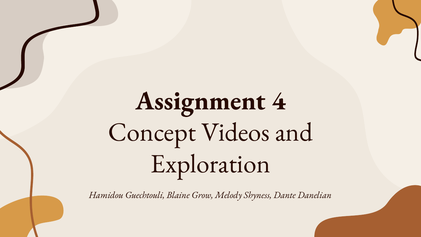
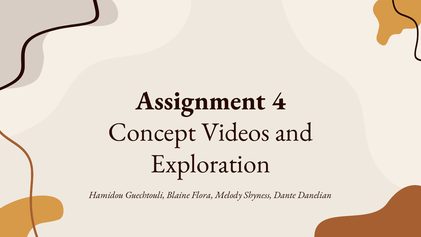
Grow: Grow -> Flora
